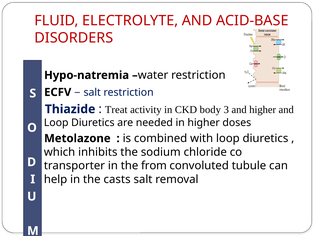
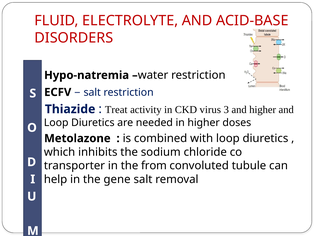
body: body -> virus
casts: casts -> gene
